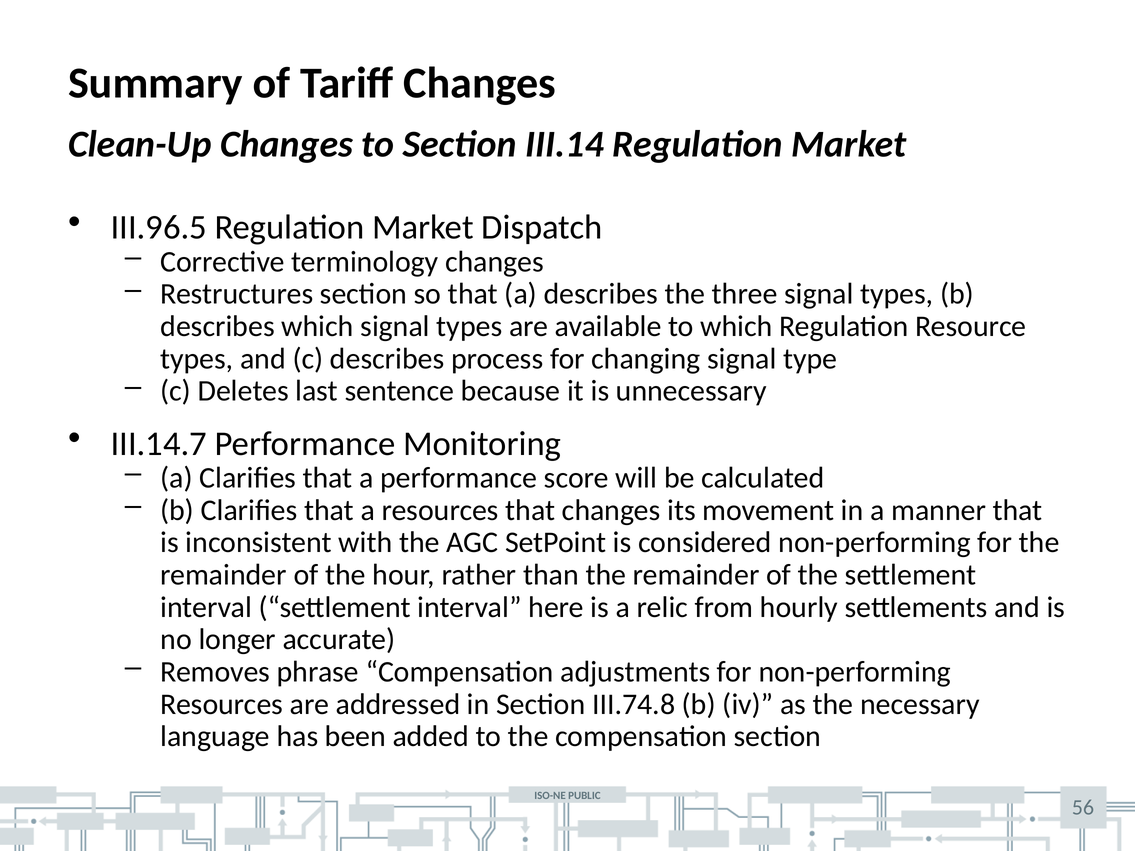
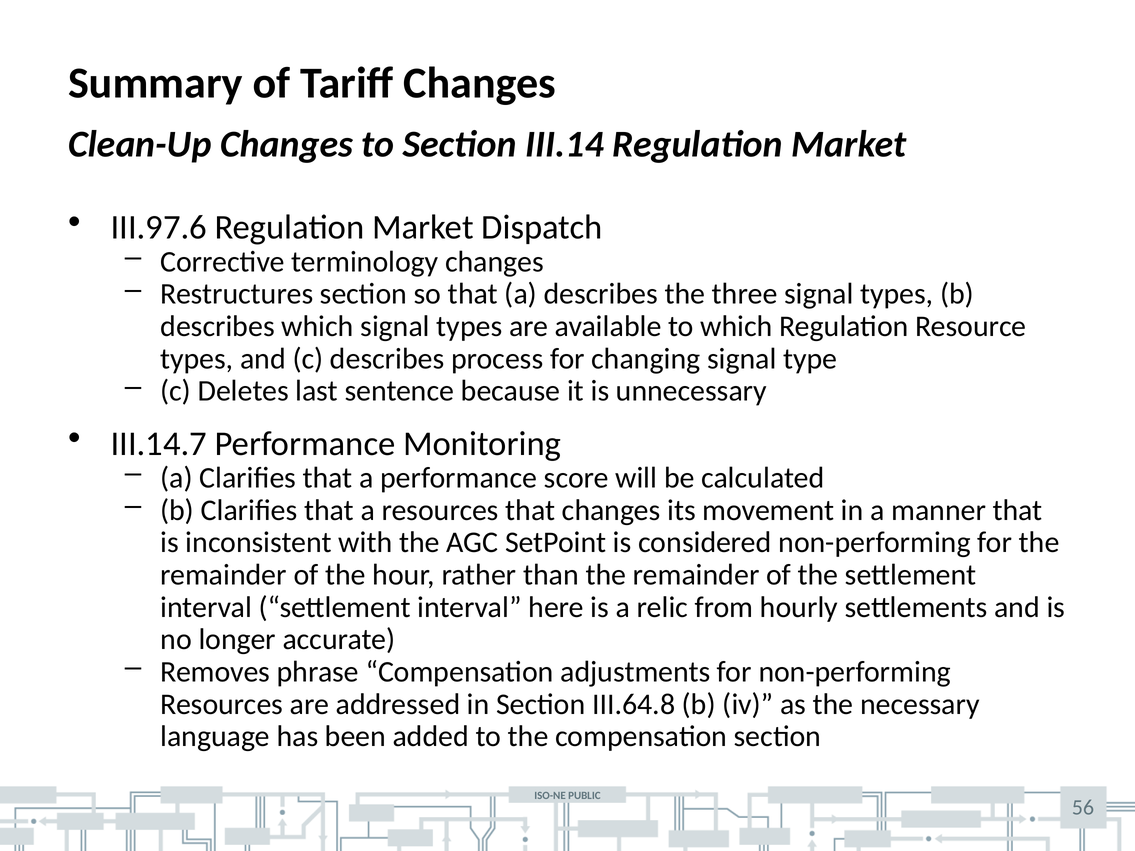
III.96.5: III.96.5 -> III.97.6
III.74.8: III.74.8 -> III.64.8
